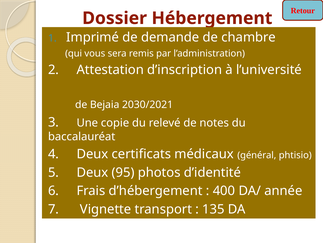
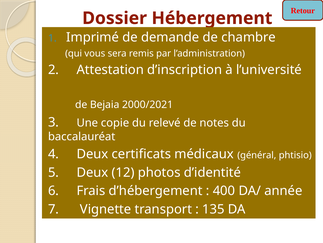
2030/2021: 2030/2021 -> 2000/2021
95: 95 -> 12
